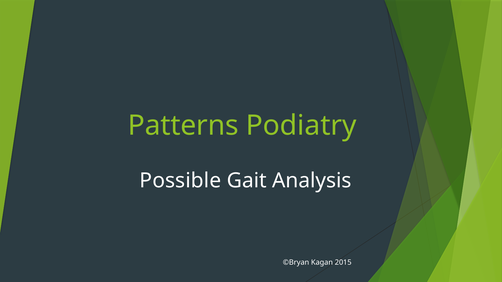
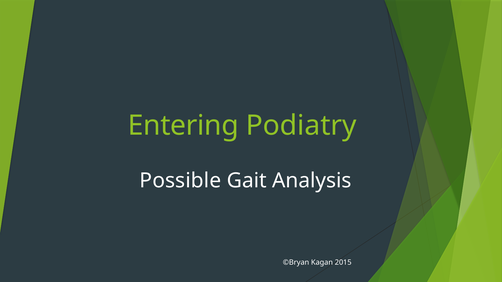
Patterns: Patterns -> Entering
